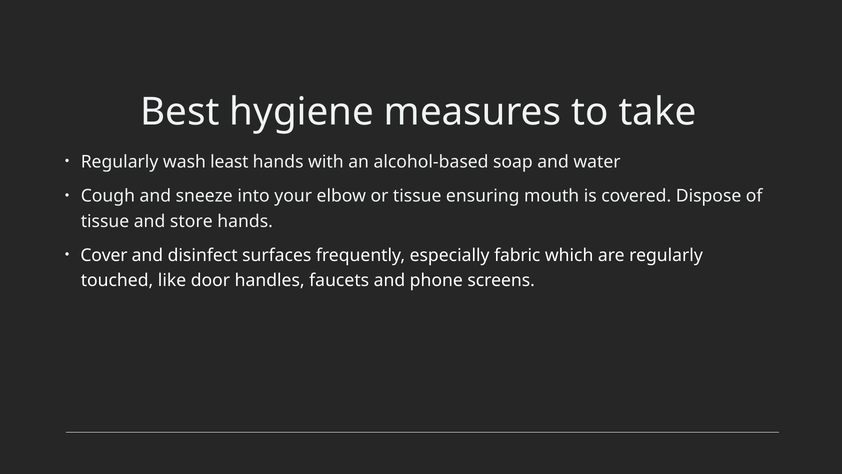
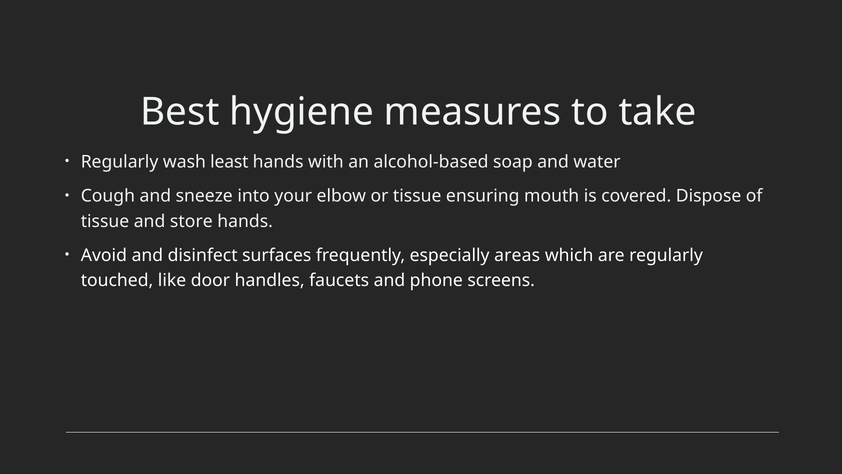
Cover: Cover -> Avoid
fabric: fabric -> areas
